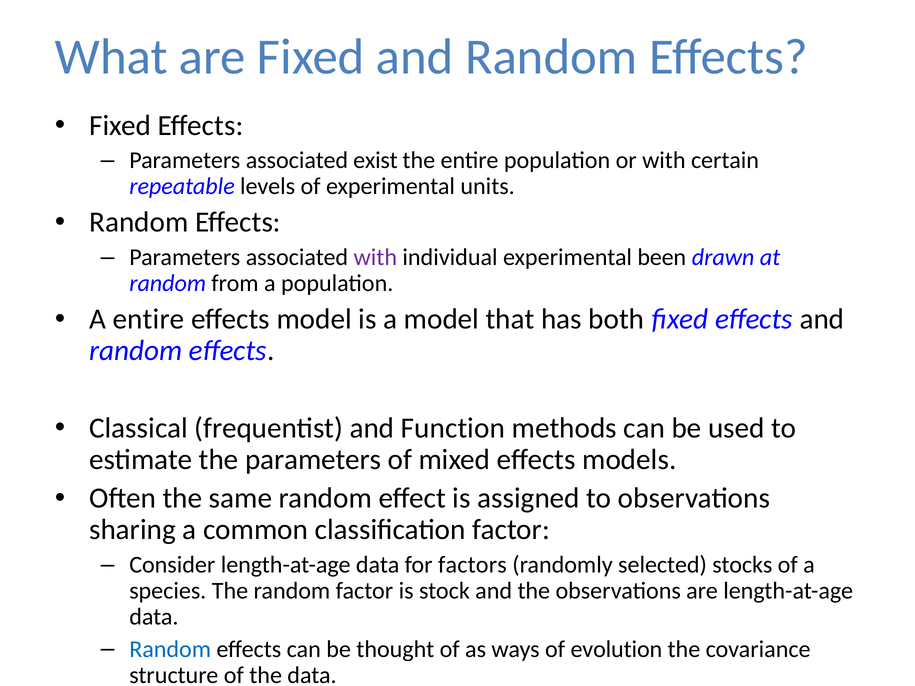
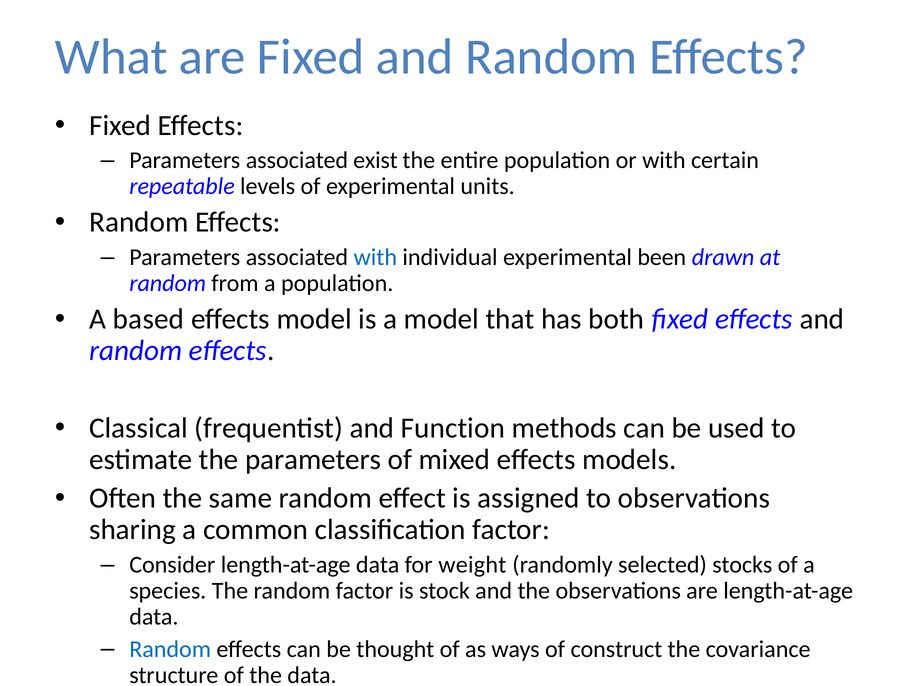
with at (375, 257) colour: purple -> blue
A entire: entire -> based
factors: factors -> weight
evolution: evolution -> construct
